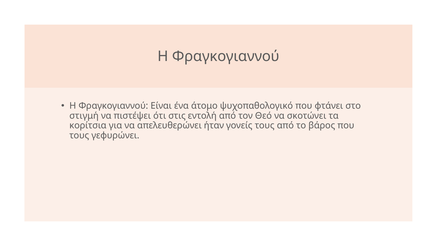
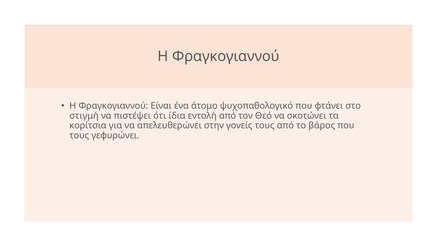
στις: στις -> ίδια
ήταν: ήταν -> στην
